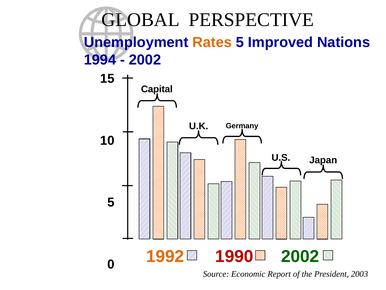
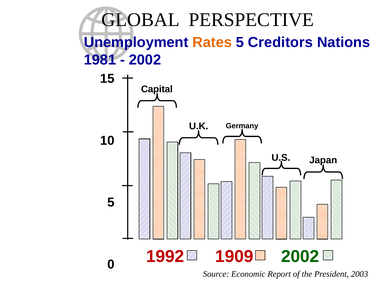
Improved: Improved -> Creditors
1994: 1994 -> 1981
1992 colour: orange -> red
1990: 1990 -> 1909
